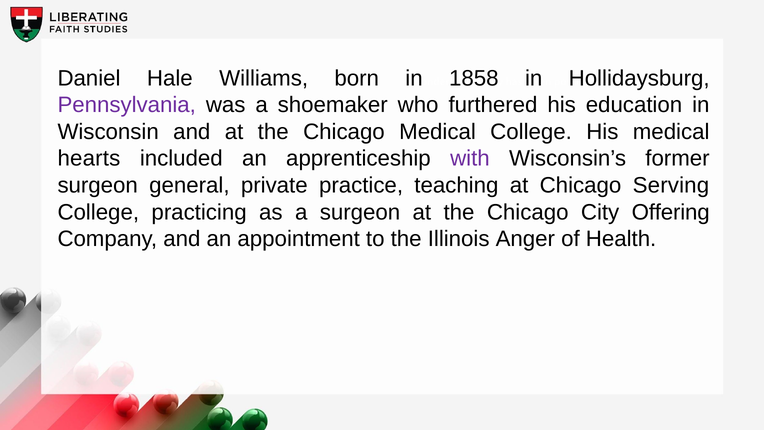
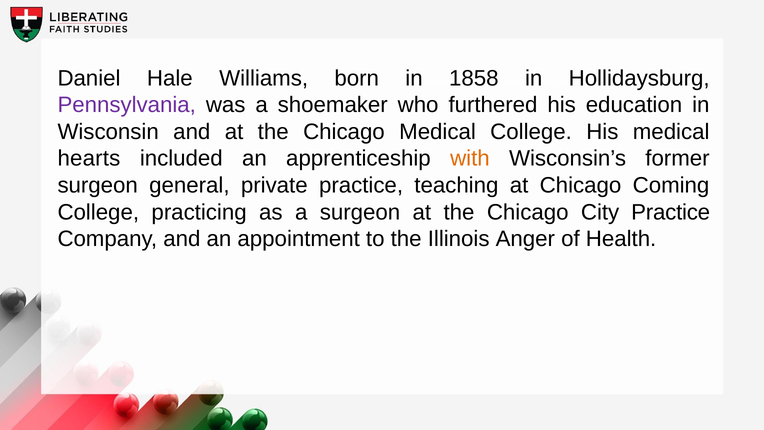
with colour: purple -> orange
Serving: Serving -> Coming
City Offering: Offering -> Practice
